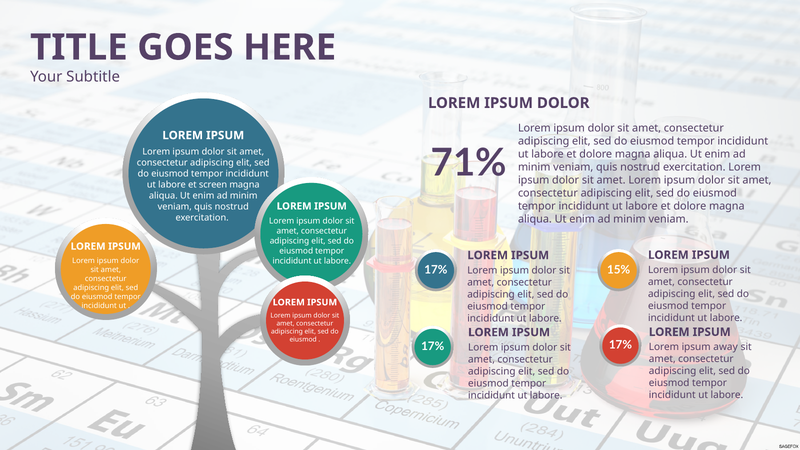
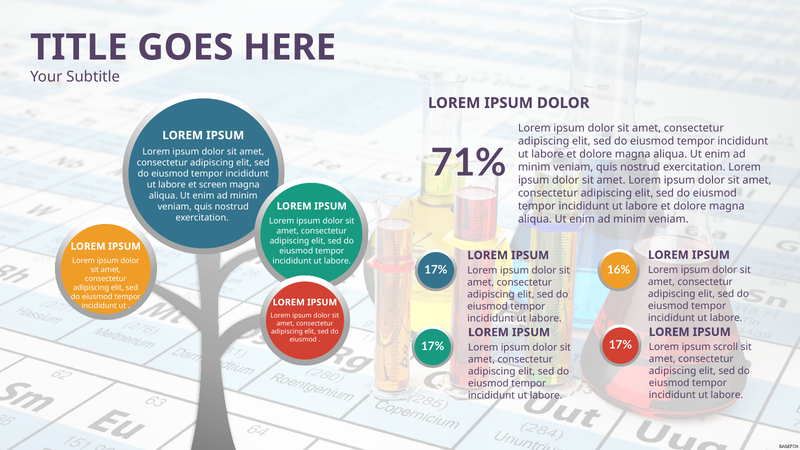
15%: 15% -> 16%
away: away -> scroll
